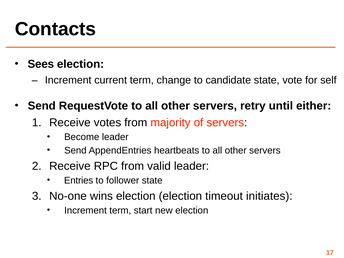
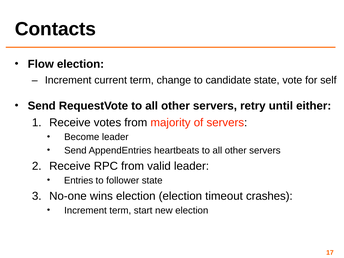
Sees: Sees -> Flow
initiates: initiates -> crashes
